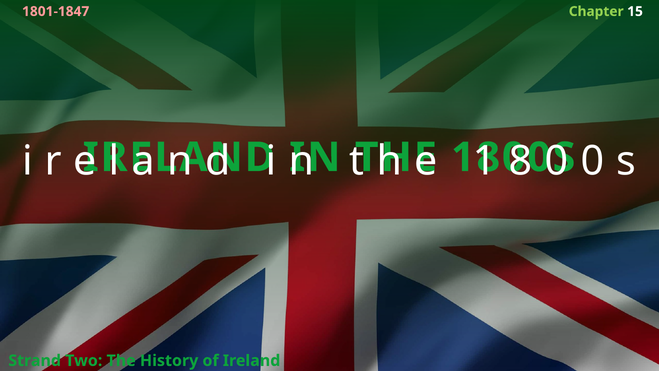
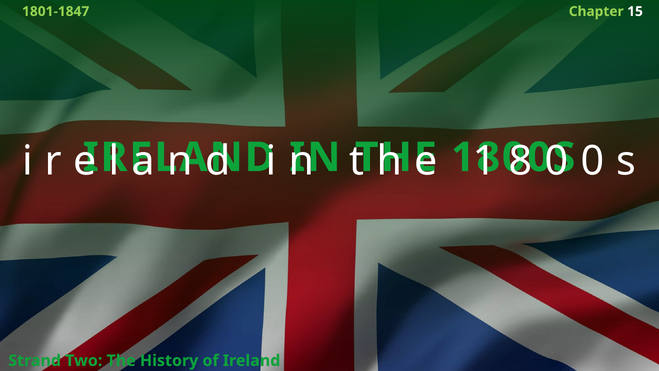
1801-1847 colour: pink -> light green
